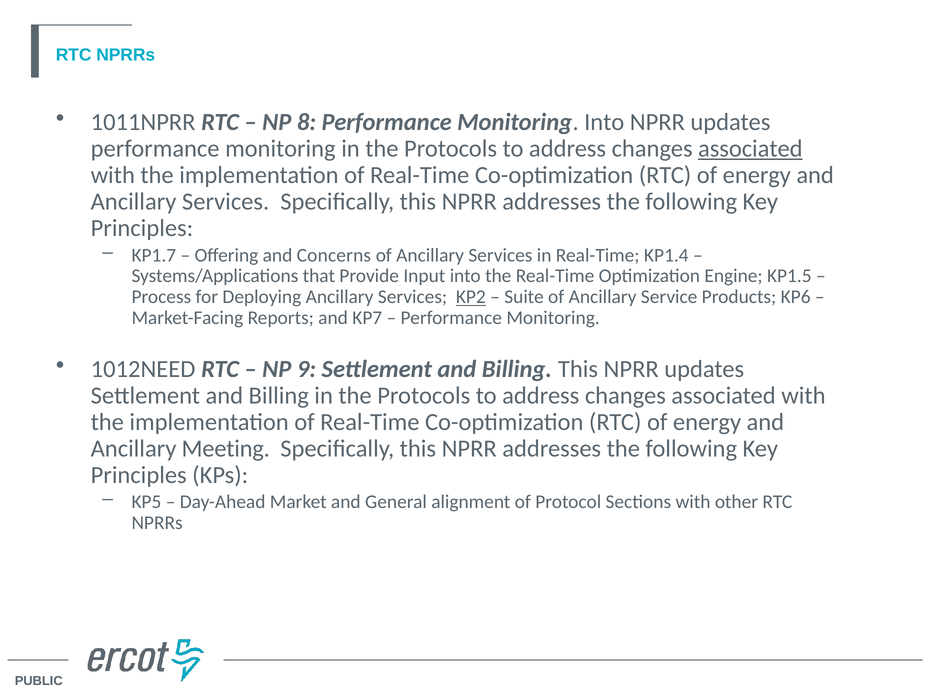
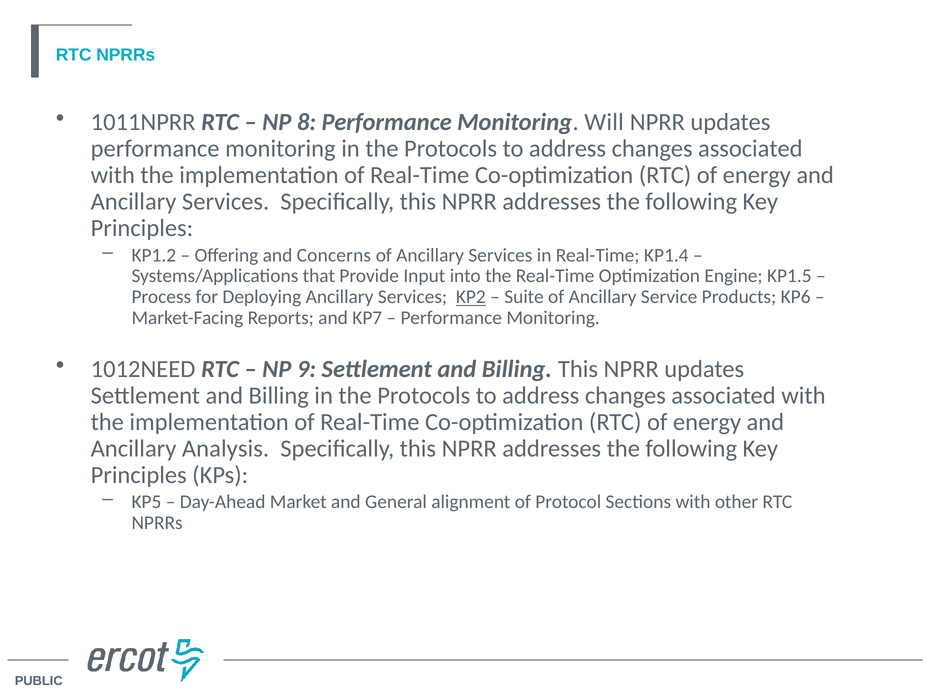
Monitoring Into: Into -> Will
associated at (750, 149) underline: present -> none
KP1.7: KP1.7 -> KP1.2
Meeting: Meeting -> Analysis
